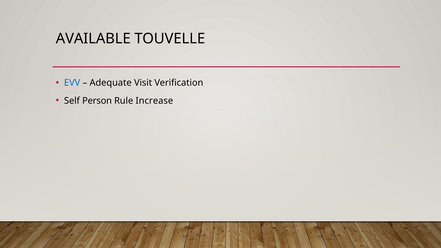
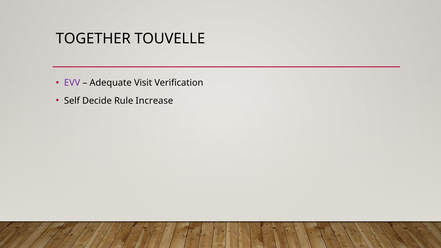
AVAILABLE: AVAILABLE -> TOGETHER
EVV colour: blue -> purple
Person: Person -> Decide
